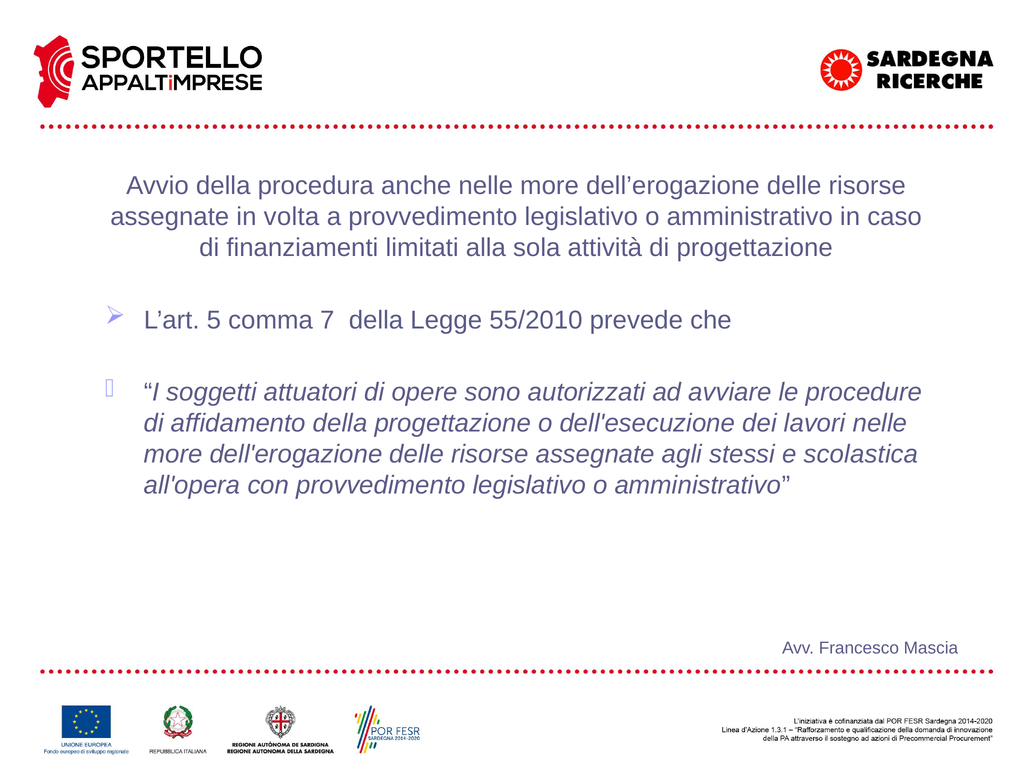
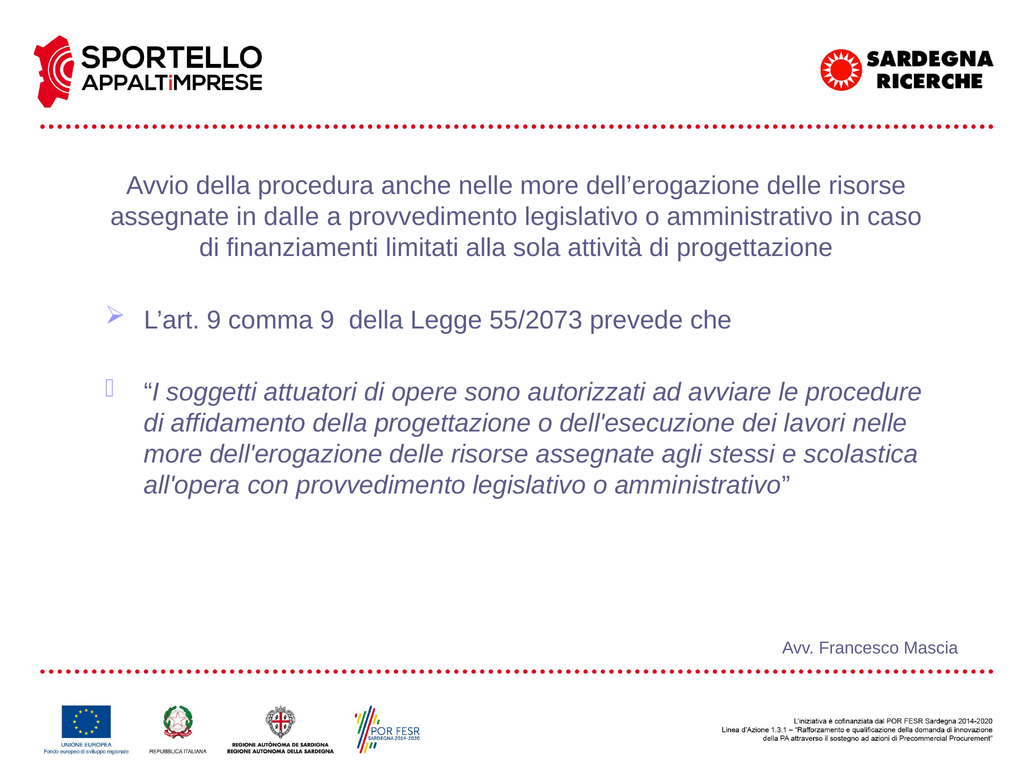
volta: volta -> dalle
L’art 5: 5 -> 9
comma 7: 7 -> 9
55/2010: 55/2010 -> 55/2073
